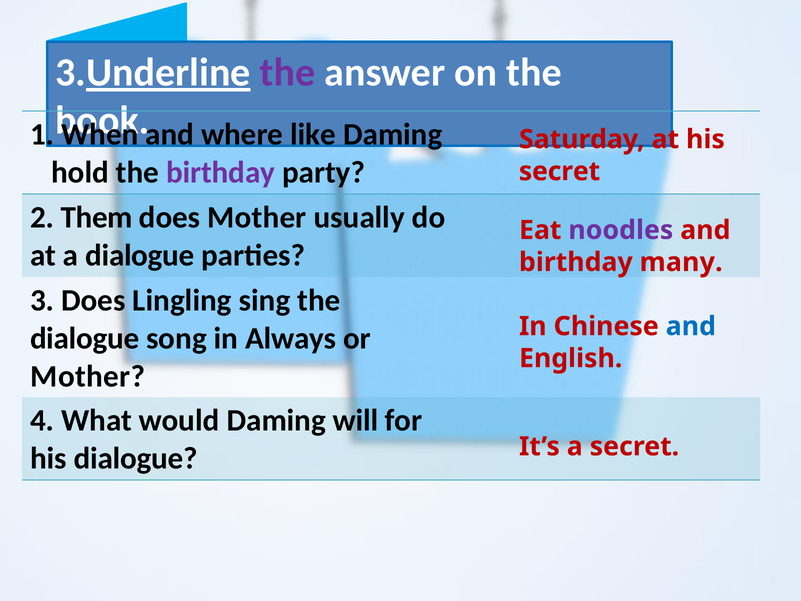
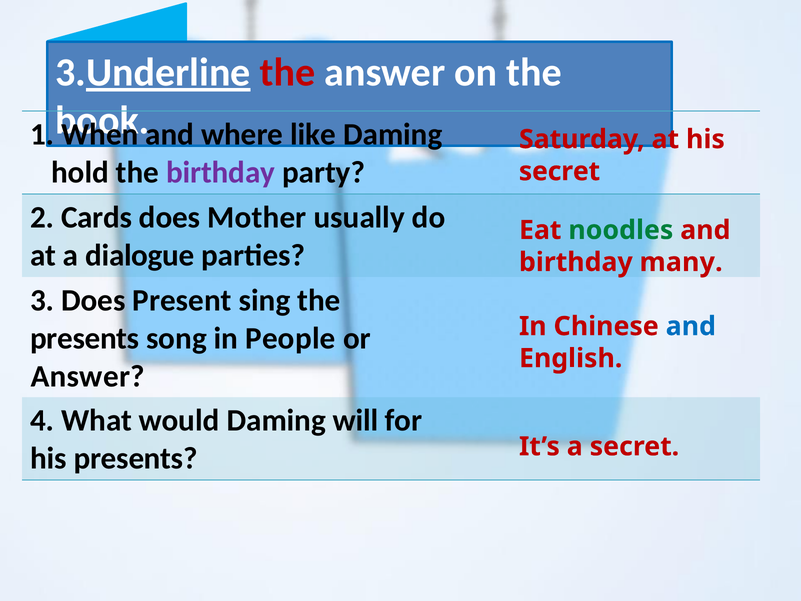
the at (288, 72) colour: purple -> red
Them: Them -> Cards
noodles colour: purple -> green
Lingling: Lingling -> Present
dialogue at (85, 338): dialogue -> presents
Always: Always -> People
Mother at (88, 376): Mother -> Answer
his dialogue: dialogue -> presents
